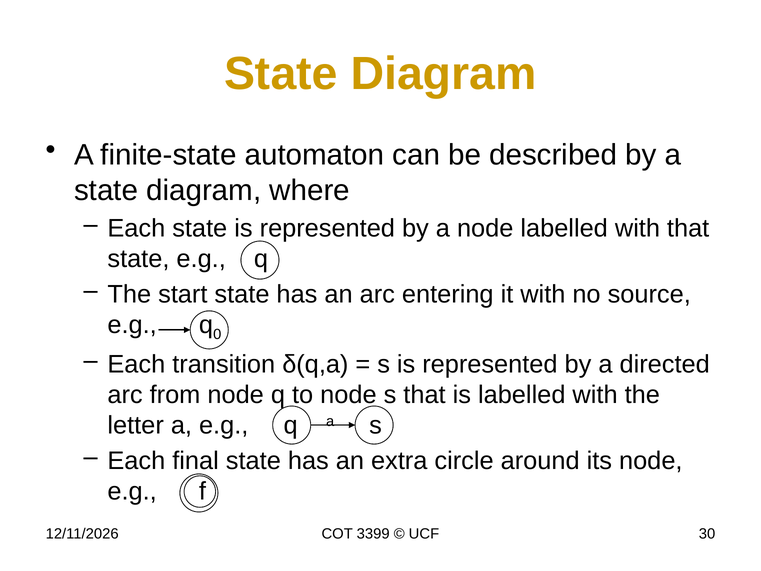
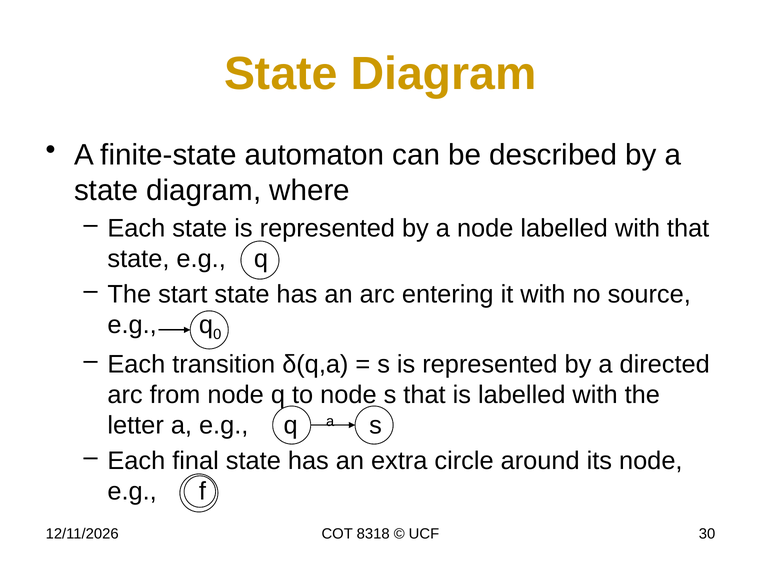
3399: 3399 -> 8318
